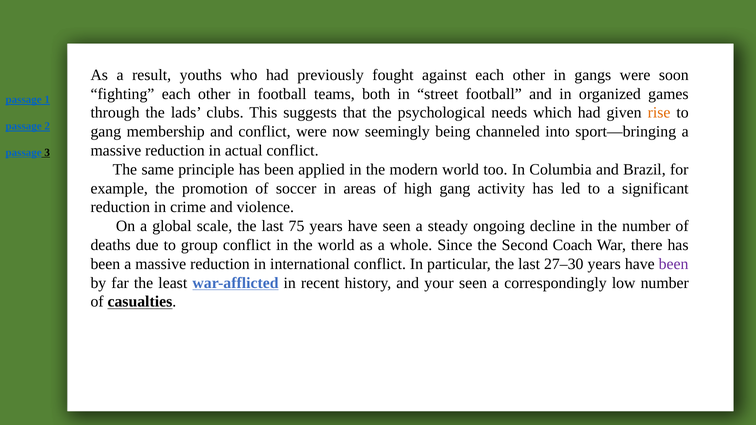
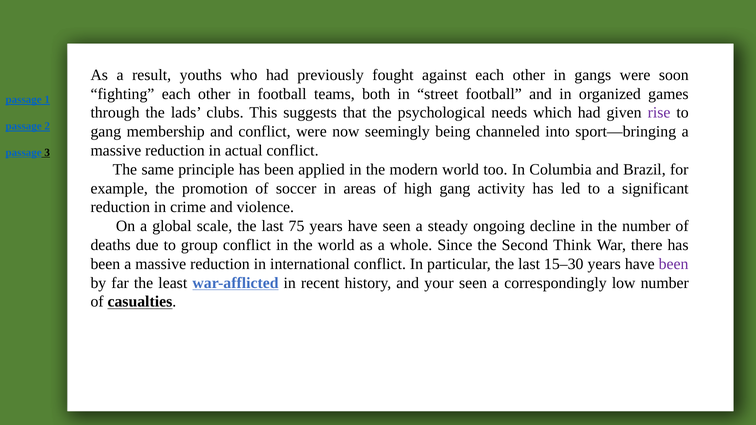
rise colour: orange -> purple
Coach: Coach -> Think
27–30: 27–30 -> 15–30
